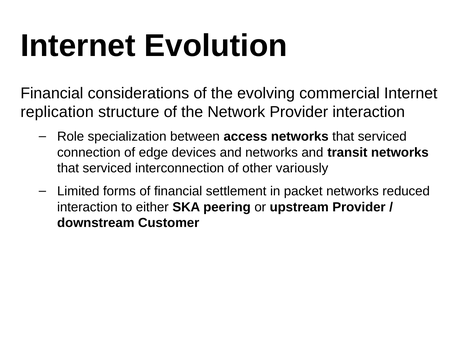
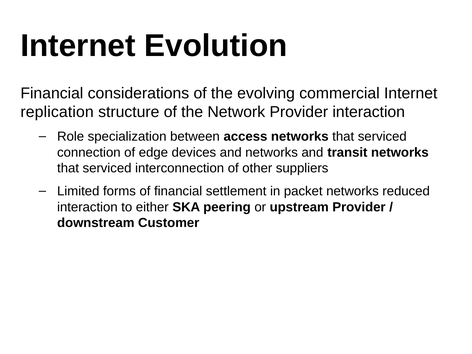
variously: variously -> suppliers
